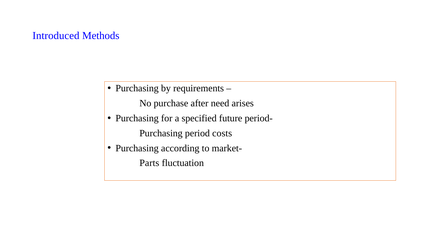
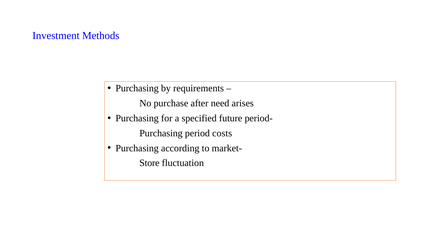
Introduced: Introduced -> Investment
Parts: Parts -> Store
